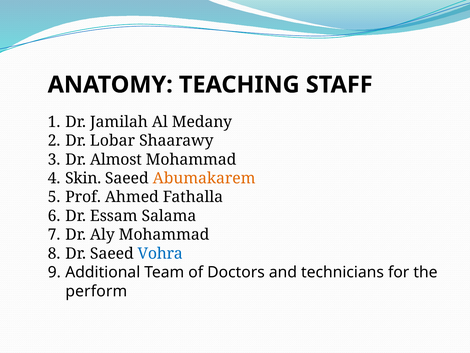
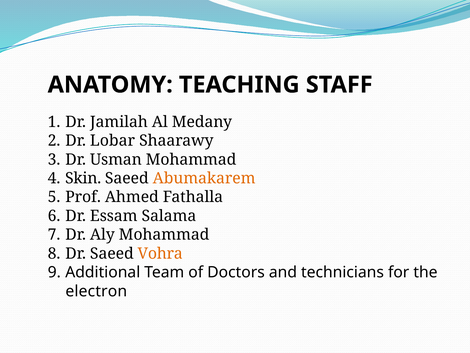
Almost: Almost -> Usman
Vohra colour: blue -> orange
perform: perform -> electron
